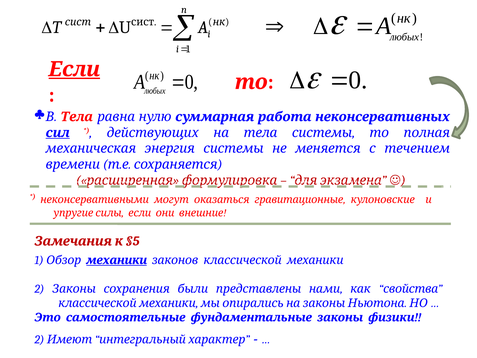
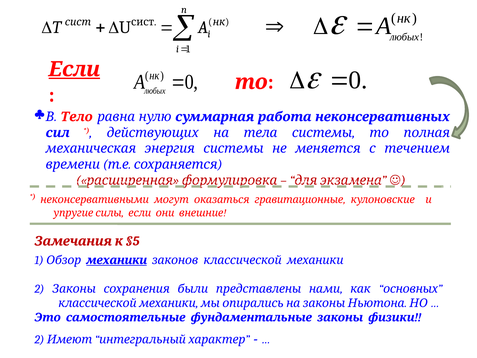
В Тела: Тела -> Тело
сил underline: present -> none
свойства: свойства -> основных
